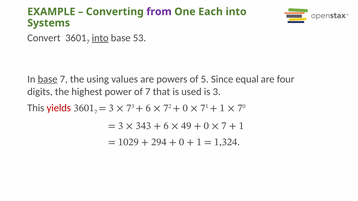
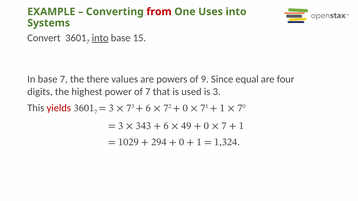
from colour: purple -> red
Each: Each -> Uses
53: 53 -> 15
base at (48, 79) underline: present -> none
using: using -> there
5: 5 -> 9
